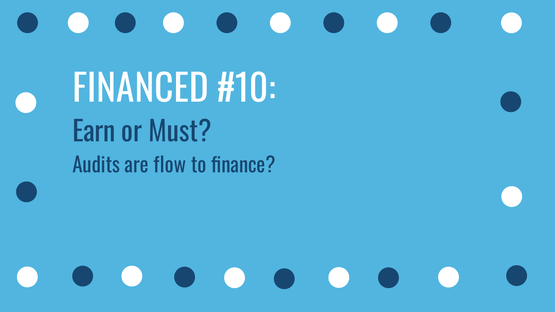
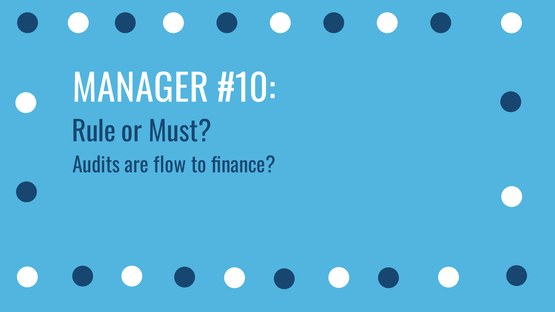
FINANCED: FINANCED -> MANAGER
Earn: Earn -> Rule
